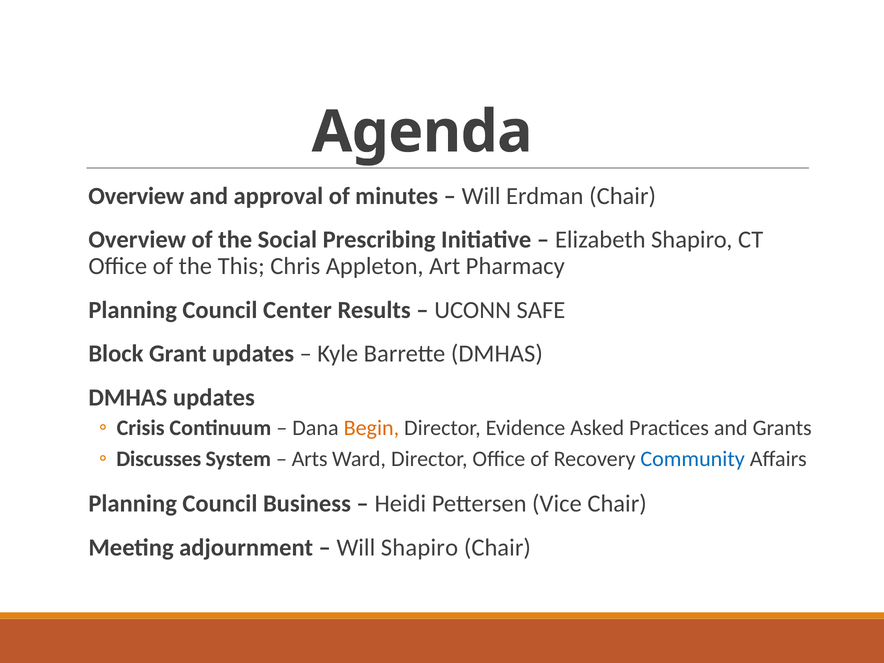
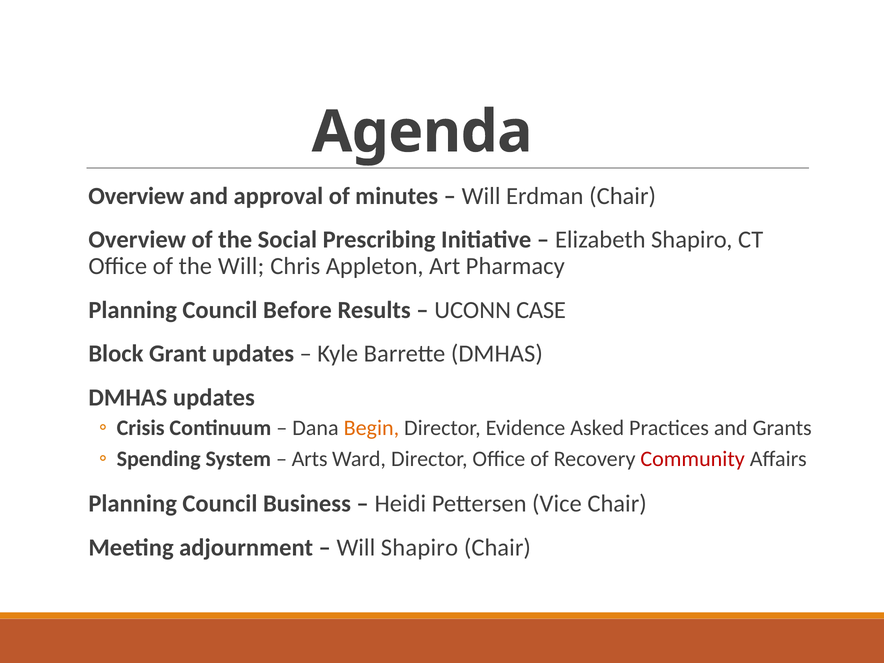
the This: This -> Will
Center: Center -> Before
SAFE: SAFE -> CASE
Discusses: Discusses -> Spending
Community colour: blue -> red
